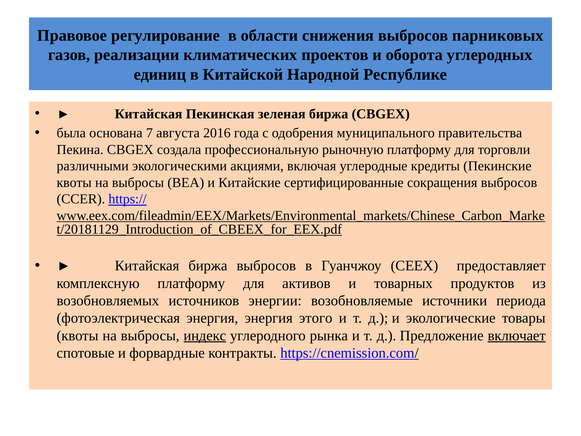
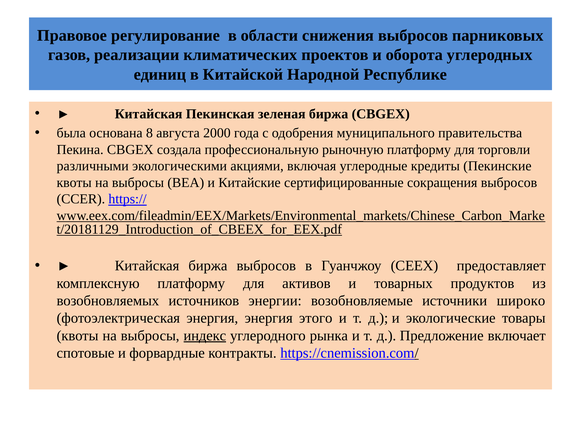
7: 7 -> 8
2016: 2016 -> 2000
периода: периода -> широко
включает underline: present -> none
